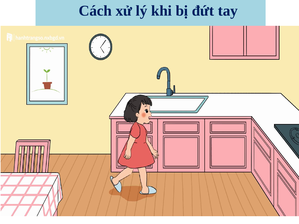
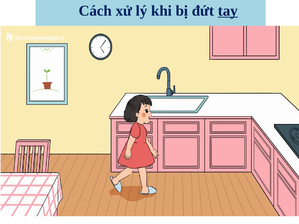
tay underline: none -> present
